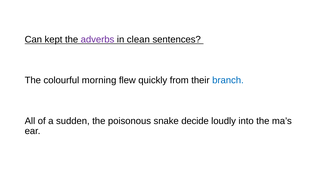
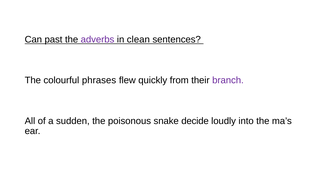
kept: kept -> past
morning: morning -> phrases
branch colour: blue -> purple
